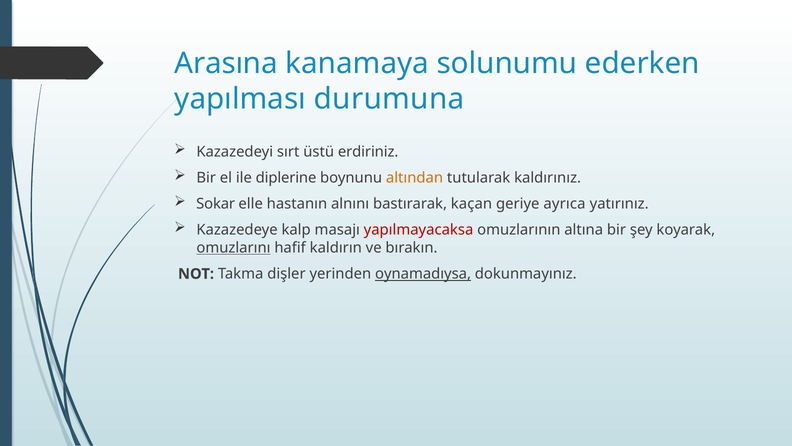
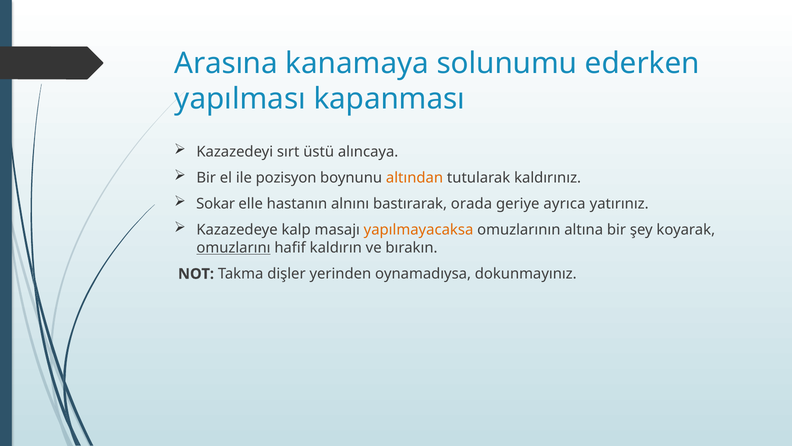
durumuna: durumuna -> kapanması
erdiriniz: erdiriniz -> alıncaya
diplerine: diplerine -> pozisyon
kaçan: kaçan -> orada
yapılmayacaksa colour: red -> orange
oynamadıysa underline: present -> none
